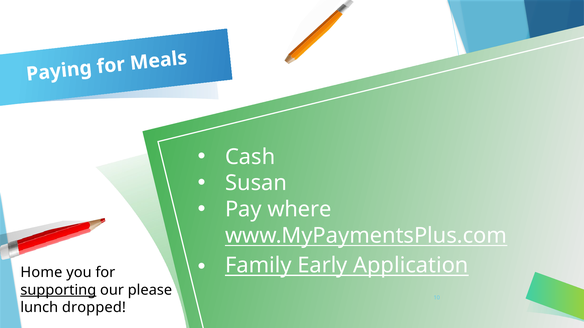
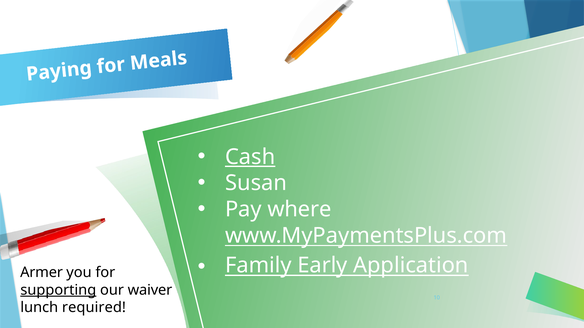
Cash underline: none -> present
Home: Home -> Armer
please: please -> waiver
dropped: dropped -> required
